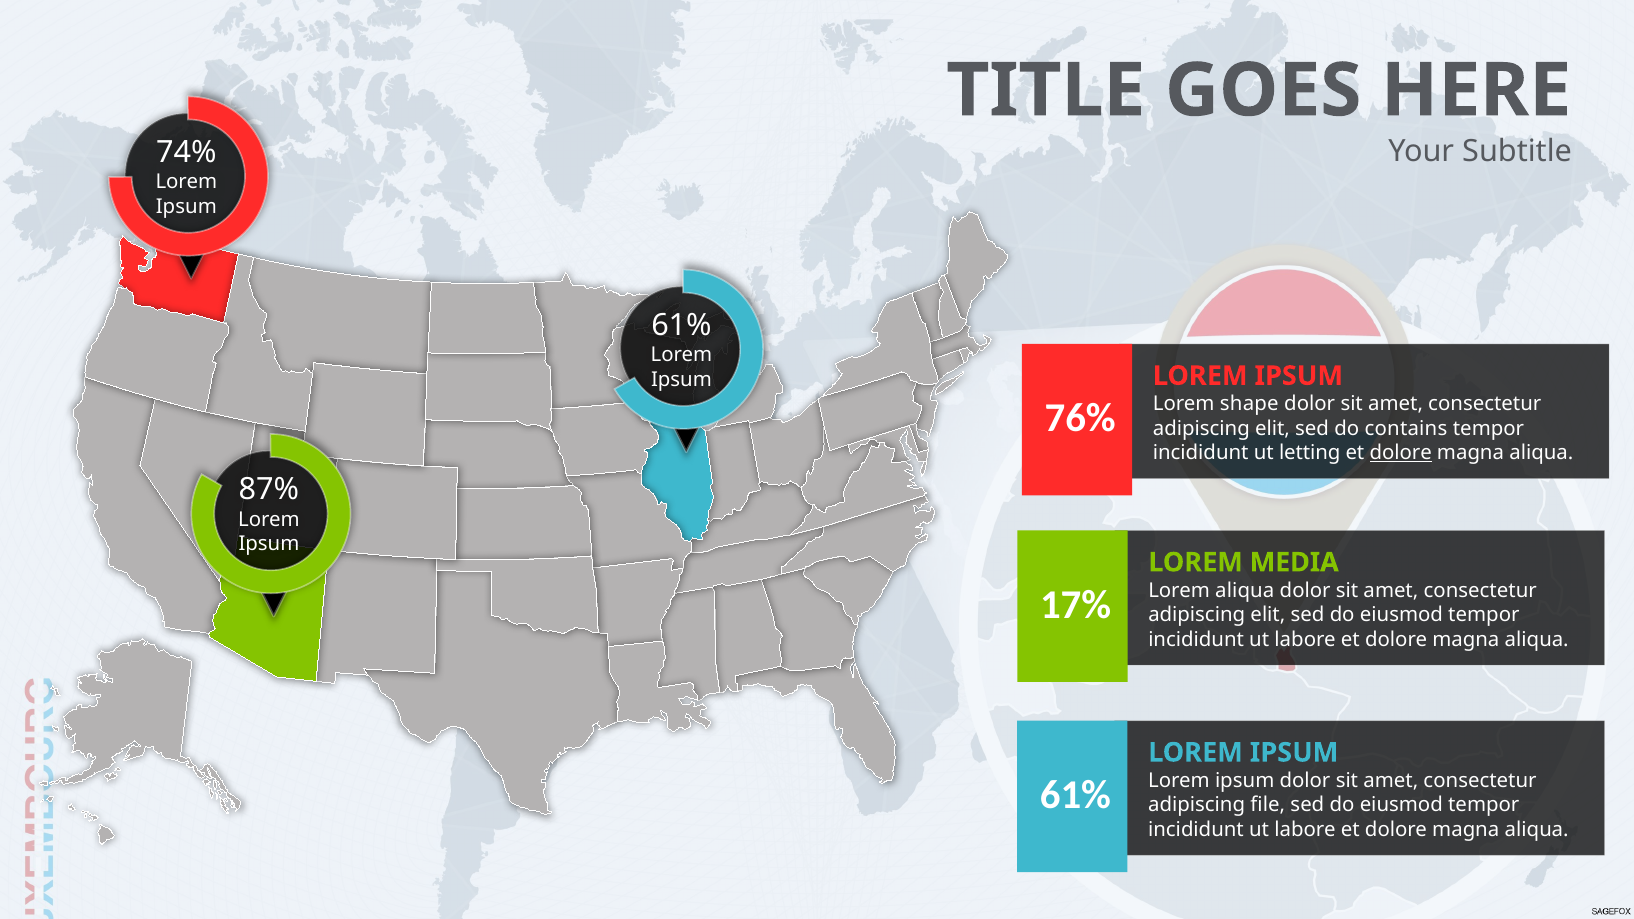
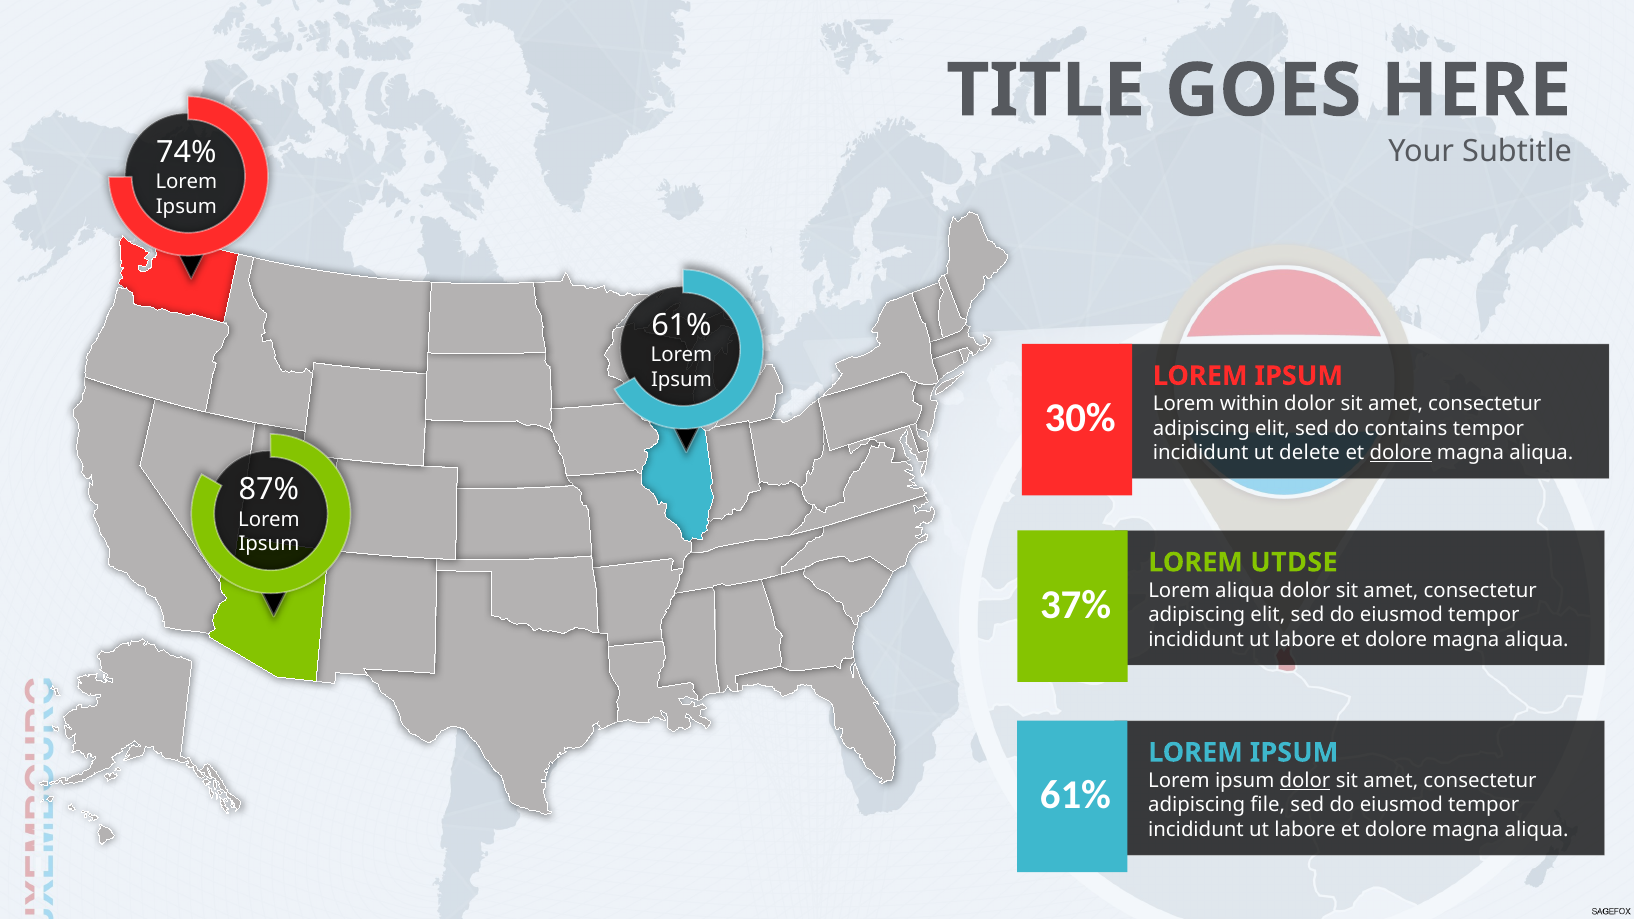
shape: shape -> within
76%: 76% -> 30%
letting: letting -> delete
MEDIA: MEDIA -> UTDSE
17%: 17% -> 37%
dolor at (1305, 781) underline: none -> present
